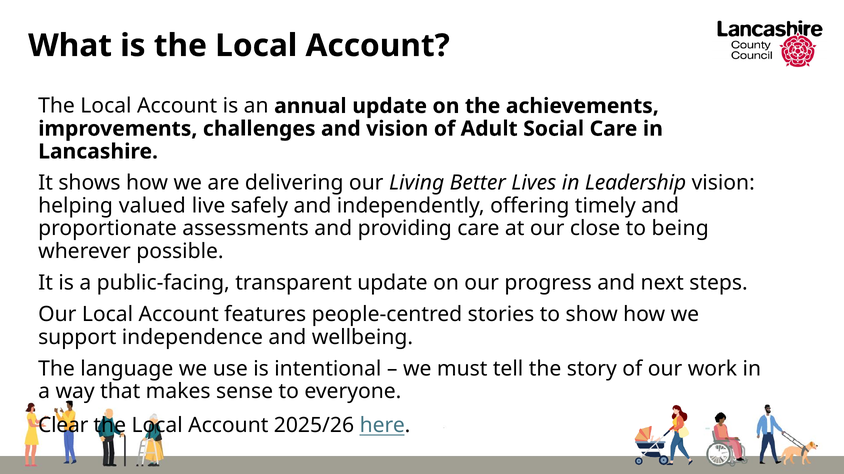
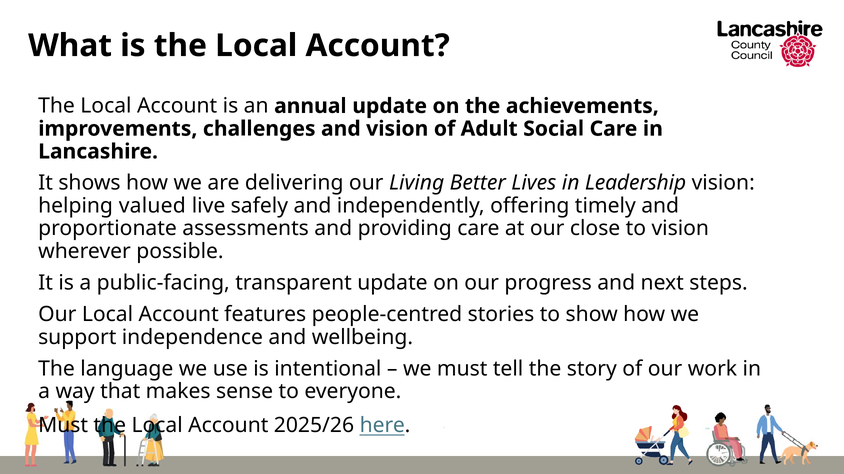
to being: being -> vision
Clear at (63, 426): Clear -> Must
